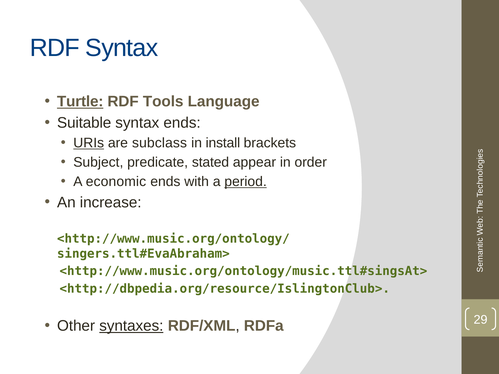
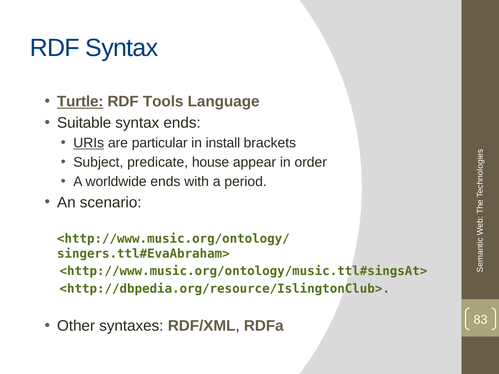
subclass: subclass -> particular
stated: stated -> house
economic: economic -> worldwide
period underline: present -> none
increase: increase -> scenario
syntaxes underline: present -> none
29: 29 -> 83
